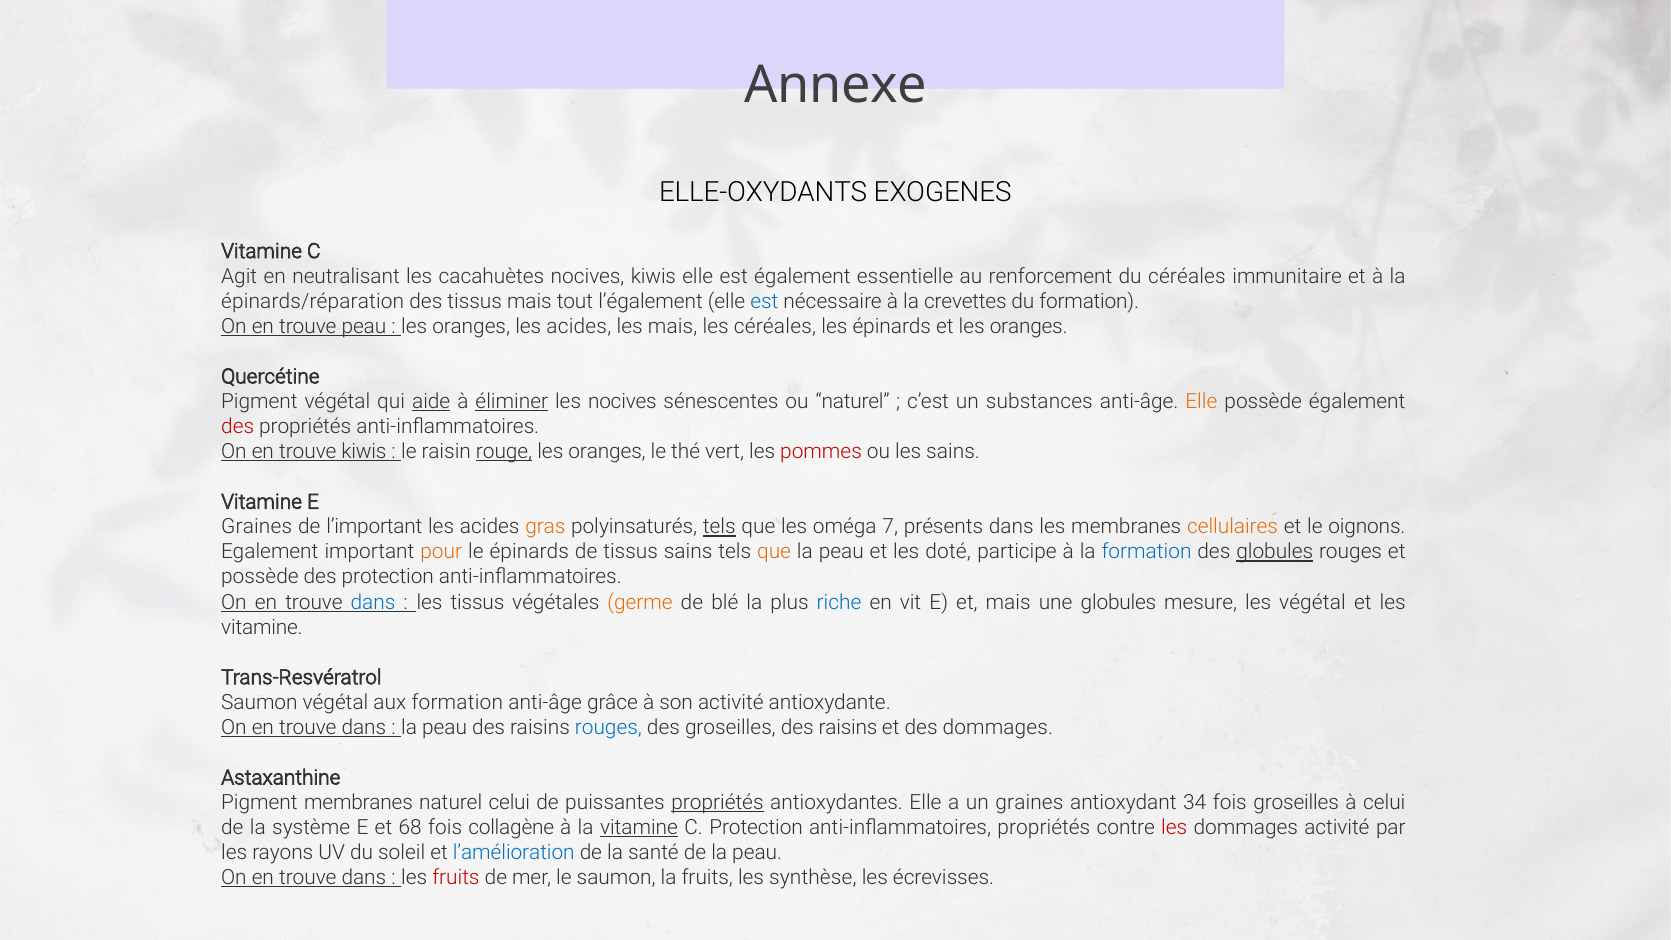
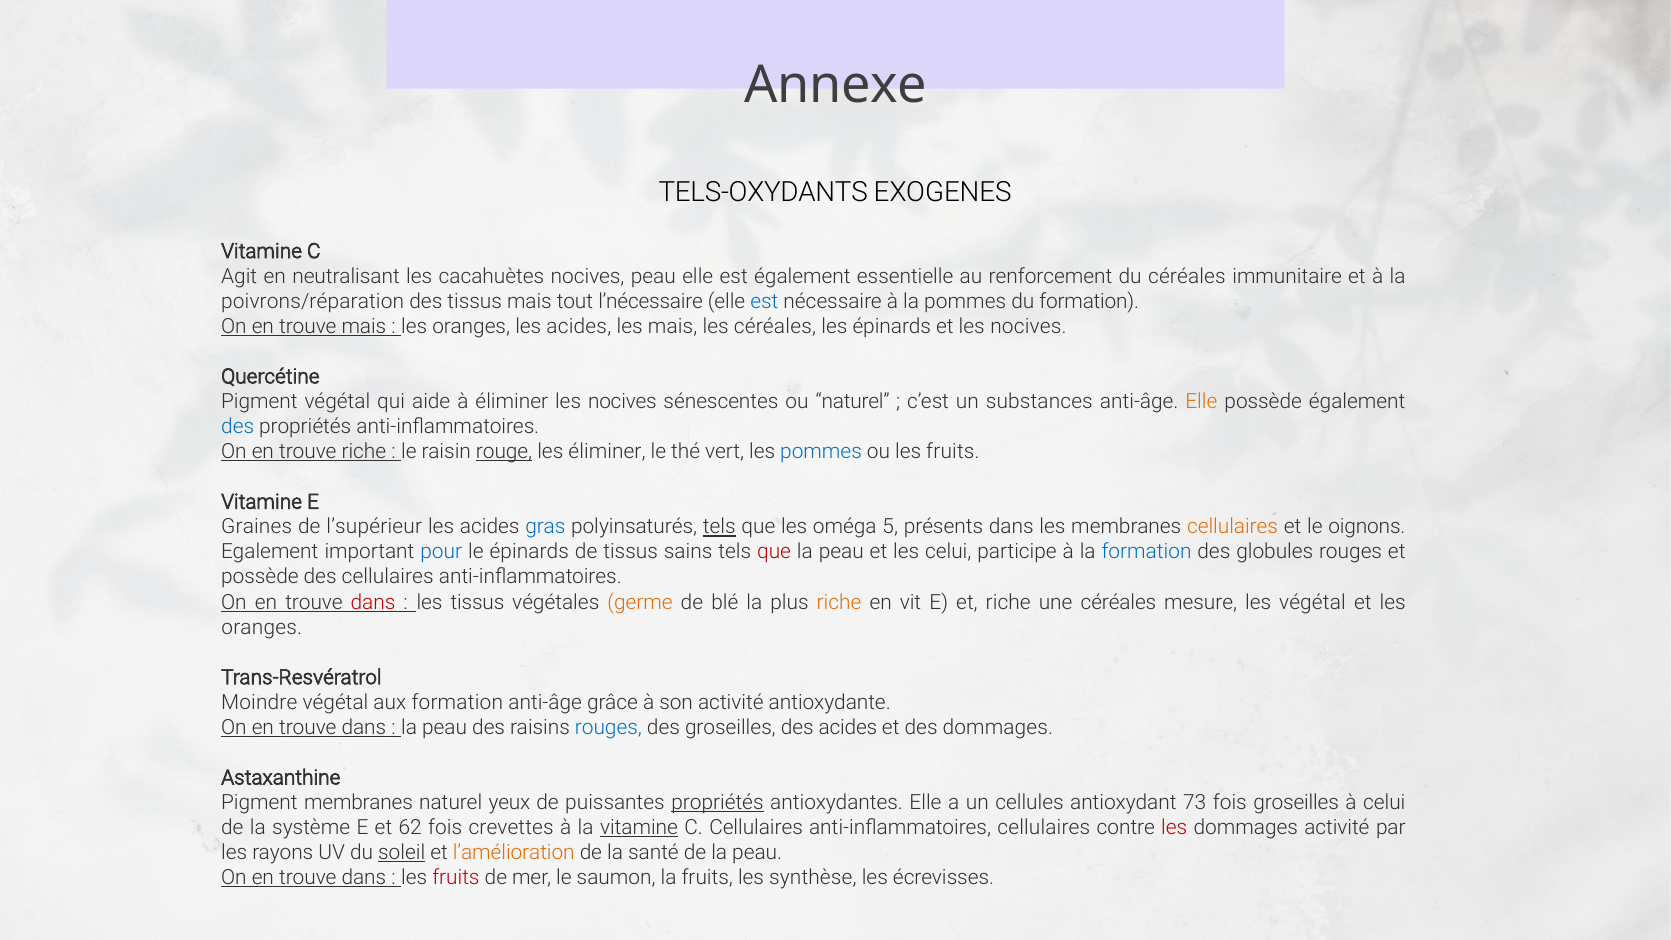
ELLE-OXYDANTS: ELLE-OXYDANTS -> TELS-OXYDANTS
nocives kiwis: kiwis -> peau
épinards/réparation: épinards/réparation -> poivrons/réparation
l’également: l’également -> l’nécessaire
la crevettes: crevettes -> pommes
trouve peau: peau -> mais
et les oranges: oranges -> nocives
aide underline: present -> none
éliminer at (512, 402) underline: present -> none
des at (238, 427) colour: red -> blue
trouve kiwis: kiwis -> riche
oranges at (607, 452): oranges -> éliminer
pommes at (821, 452) colour: red -> blue
ou les sains: sains -> fruits
l’important: l’important -> l’supérieur
gras colour: orange -> blue
7: 7 -> 5
pour colour: orange -> blue
que at (774, 552) colour: orange -> red
les doté: doté -> celui
globules at (1275, 552) underline: present -> none
des protection: protection -> cellulaires
dans at (373, 602) colour: blue -> red
riche at (839, 602) colour: blue -> orange
et mais: mais -> riche
une globules: globules -> céréales
vitamine at (262, 627): vitamine -> oranges
Saumon at (259, 702): Saumon -> Moindre
groseilles des raisins: raisins -> acides
naturel celui: celui -> yeux
un graines: graines -> cellules
34: 34 -> 73
68: 68 -> 62
collagène: collagène -> crevettes
C Protection: Protection -> Cellulaires
anti-inflammatoires propriétés: propriétés -> cellulaires
soleil underline: none -> present
l’amélioration colour: blue -> orange
